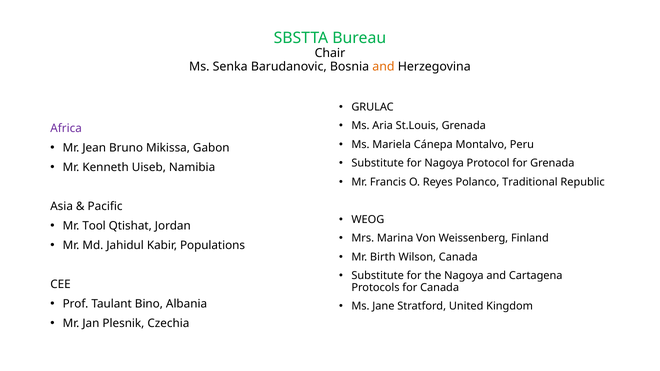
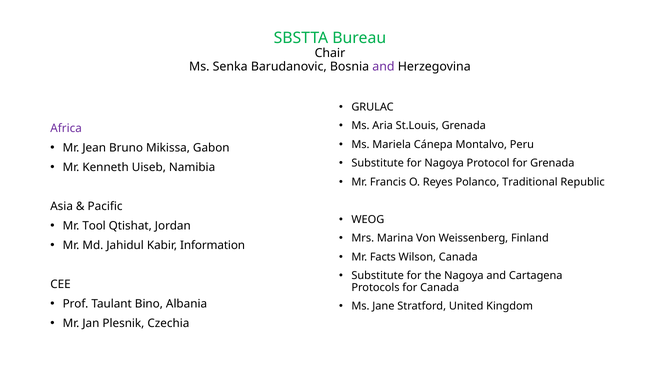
and at (383, 67) colour: orange -> purple
Populations: Populations -> Information
Birth: Birth -> Facts
